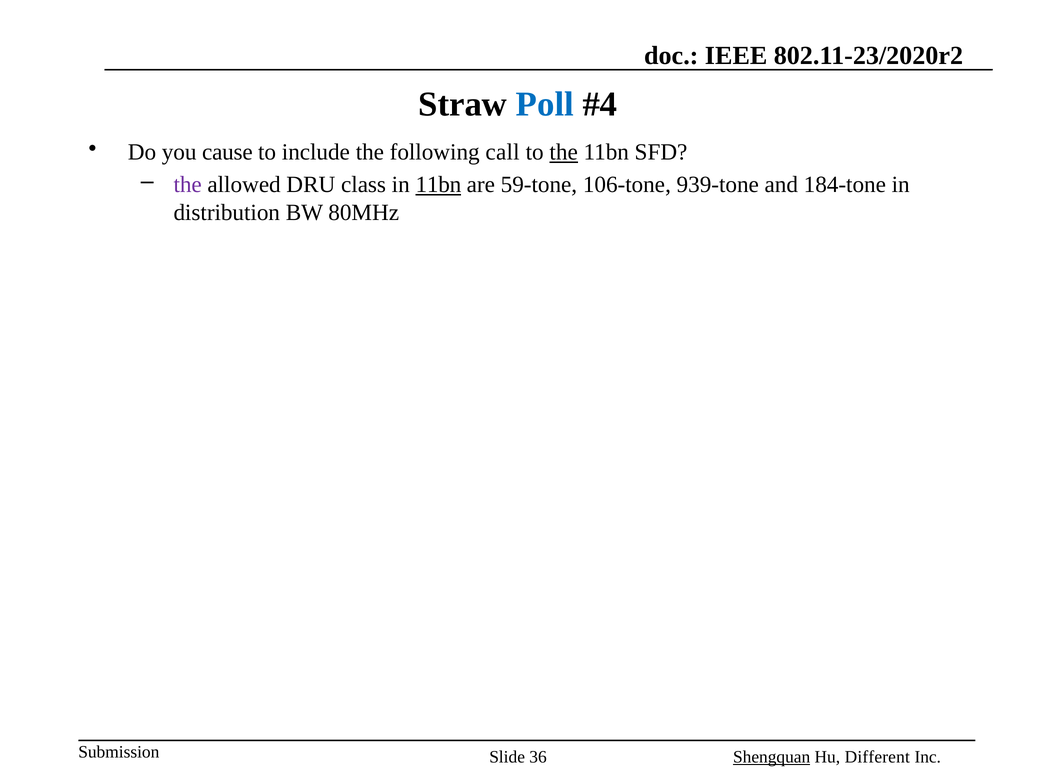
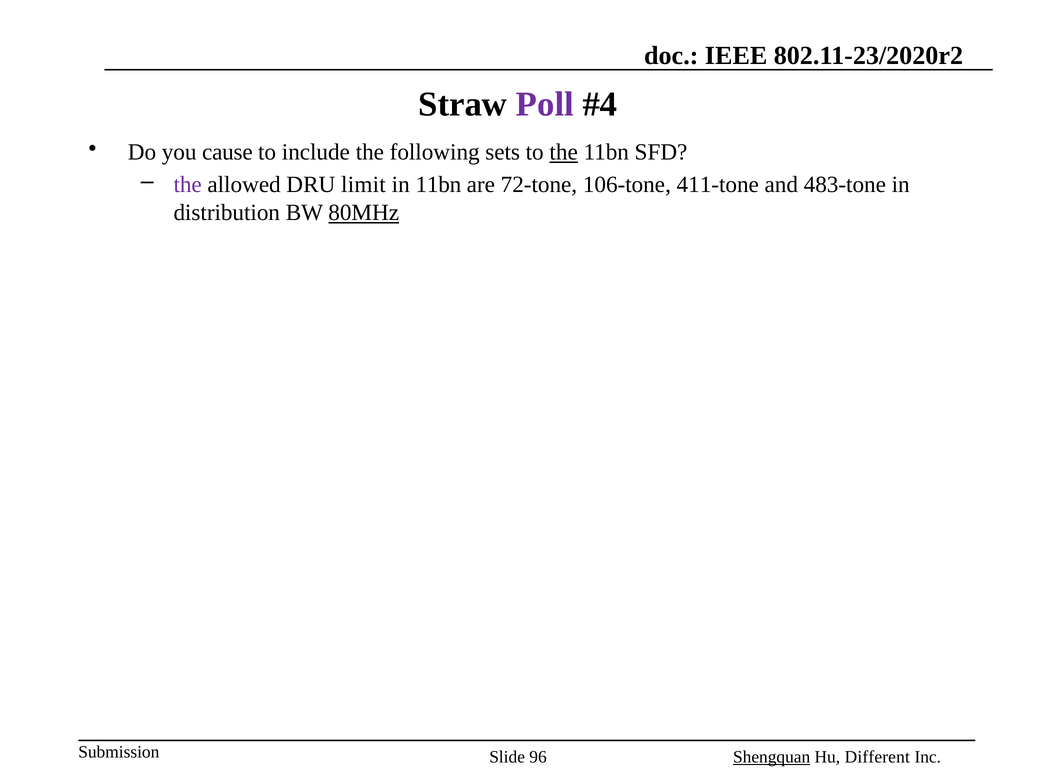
Poll colour: blue -> purple
call: call -> sets
class: class -> limit
11bn at (438, 185) underline: present -> none
59-tone: 59-tone -> 72-tone
939-tone: 939-tone -> 411-tone
184-tone: 184-tone -> 483-tone
80MHz underline: none -> present
36: 36 -> 96
